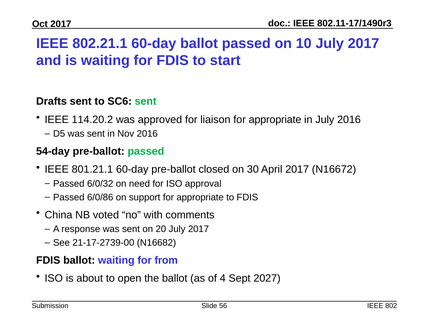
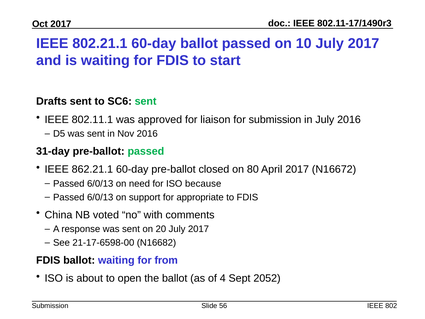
114.20.2: 114.20.2 -> 802.11.1
liaison for appropriate: appropriate -> submission
54-day: 54-day -> 31-day
801.21.1: 801.21.1 -> 862.21.1
30: 30 -> 80
6/0/32 at (100, 184): 6/0/32 -> 6/0/13
approval: approval -> because
6/0/86 at (100, 197): 6/0/86 -> 6/0/13
21-17-2739-00: 21-17-2739-00 -> 21-17-6598-00
2027: 2027 -> 2052
